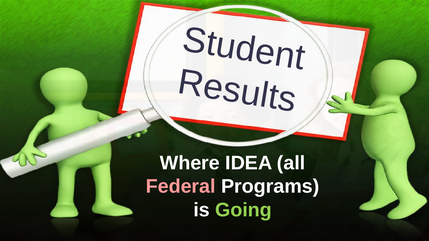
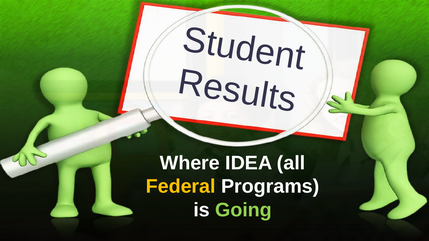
Federal colour: pink -> yellow
